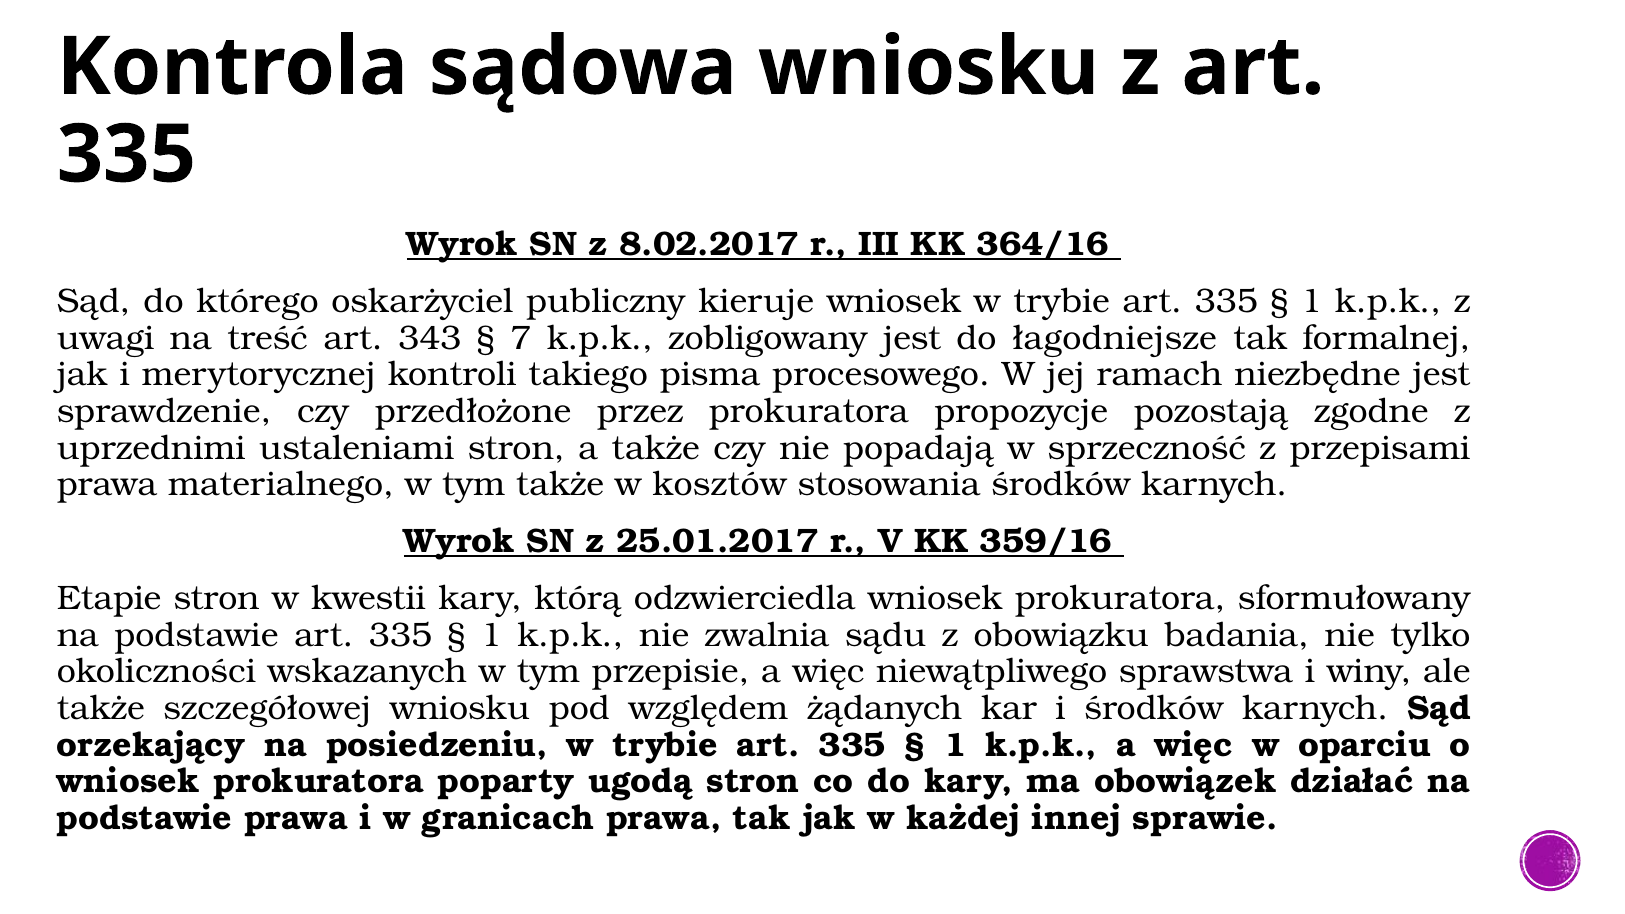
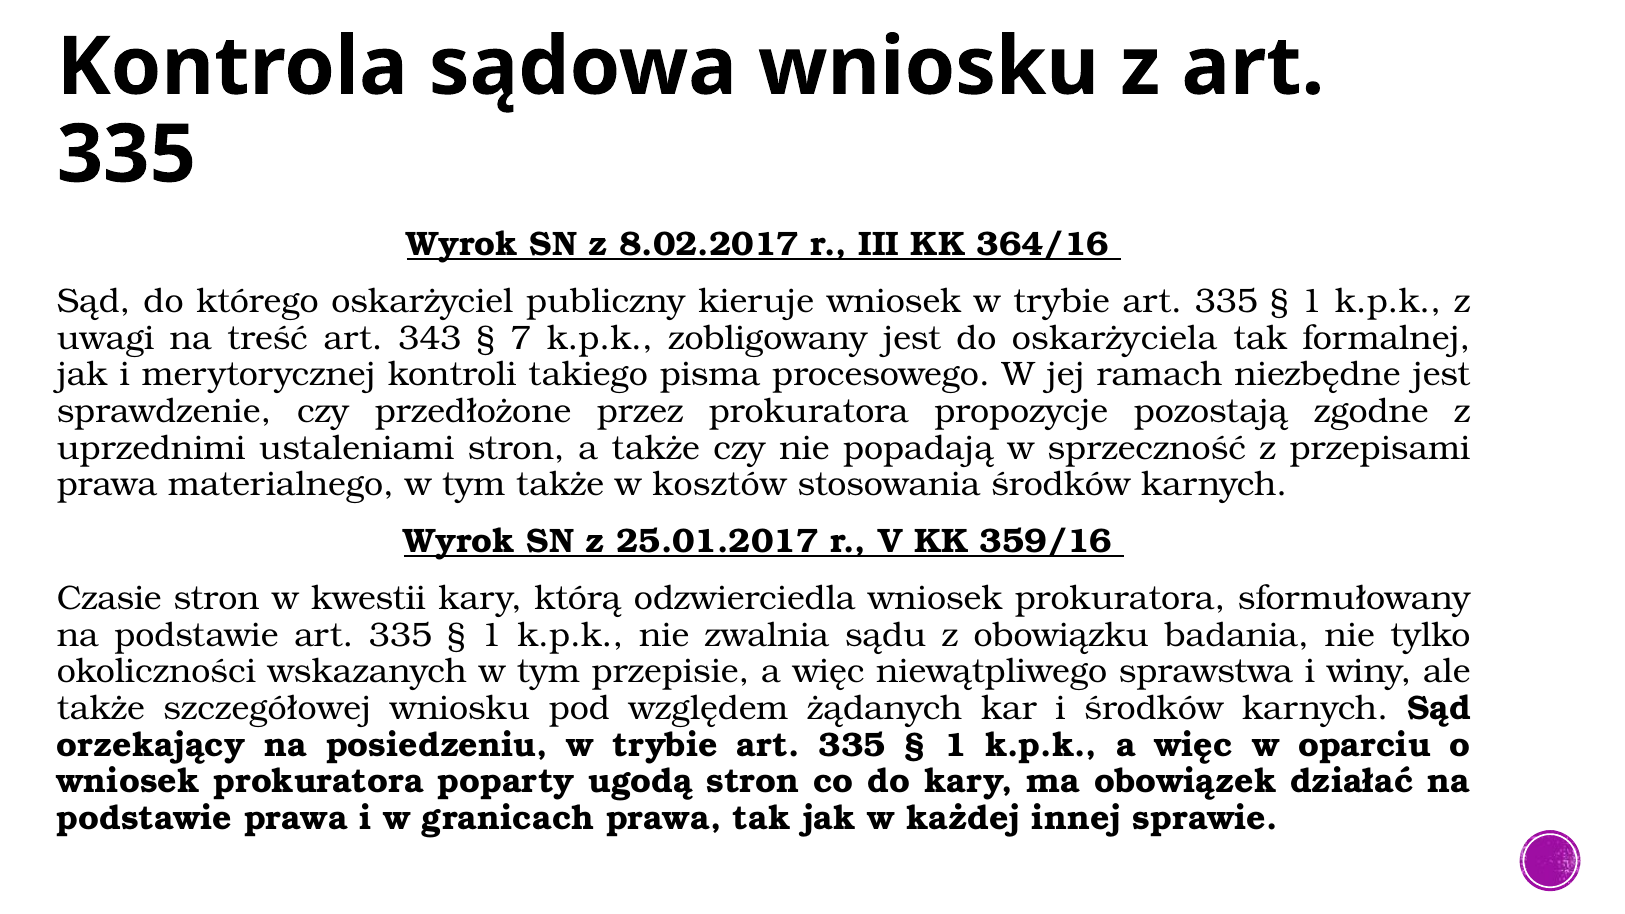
łagodniejsze: łagodniejsze -> oskarżyciela
Etapie: Etapie -> Czasie
